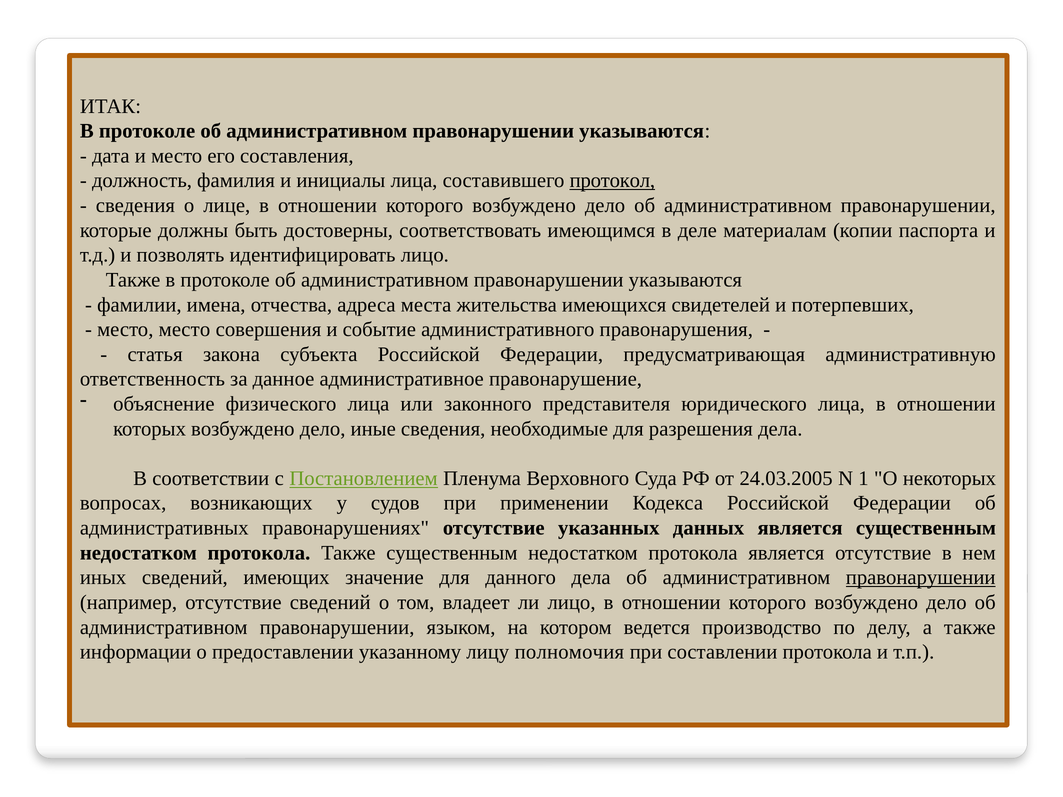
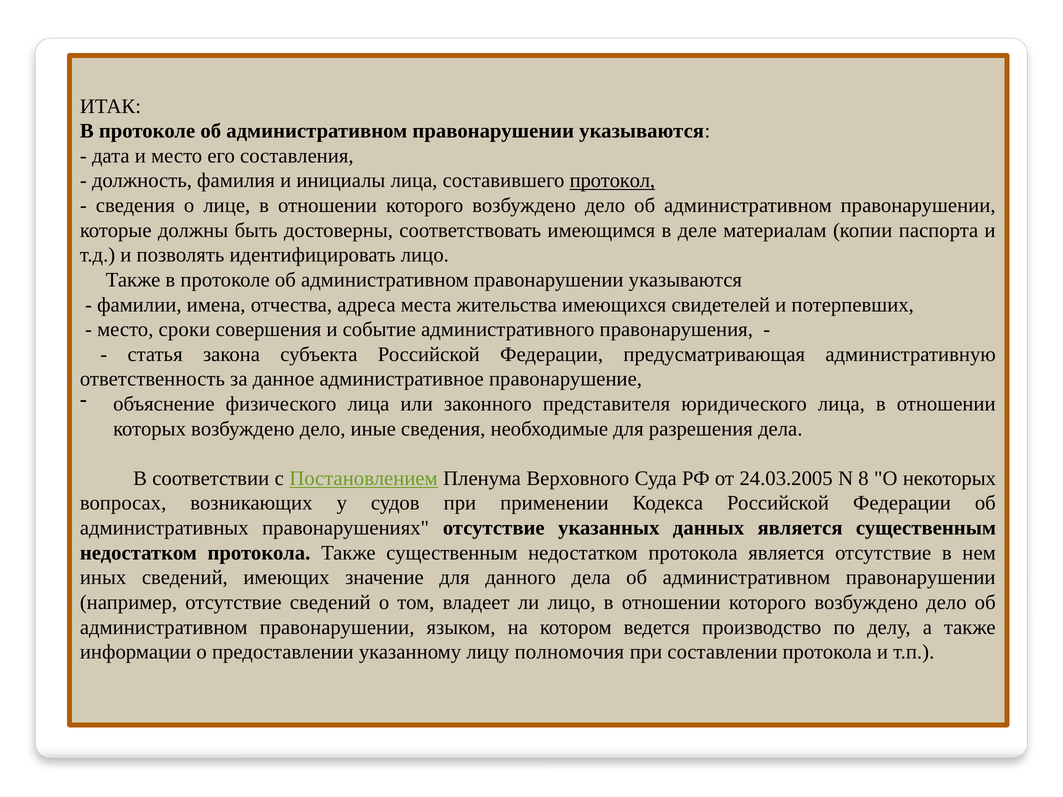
место место: место -> сроки
1: 1 -> 8
правонарушении at (921, 578) underline: present -> none
